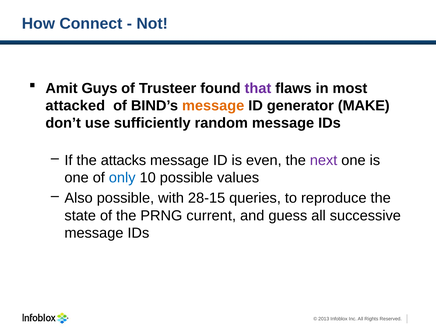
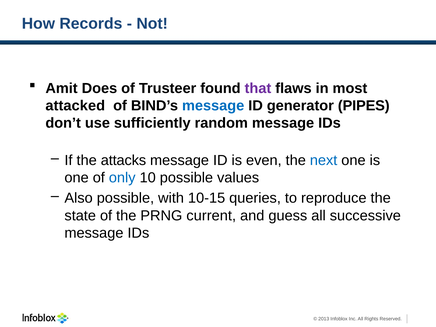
Connect: Connect -> Records
Guys: Guys -> Does
message at (213, 106) colour: orange -> blue
MAKE: MAKE -> PIPES
next colour: purple -> blue
28-15: 28-15 -> 10-15
